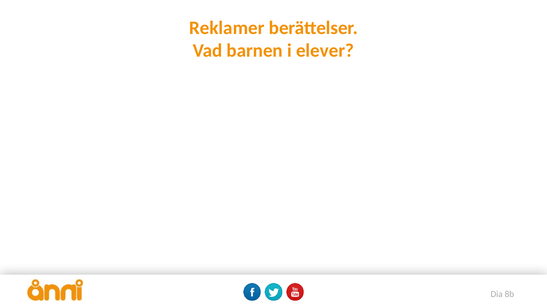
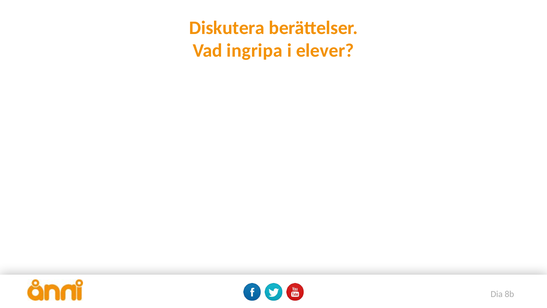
Reklamer: Reklamer -> Diskutera
barnen: barnen -> ingripa
